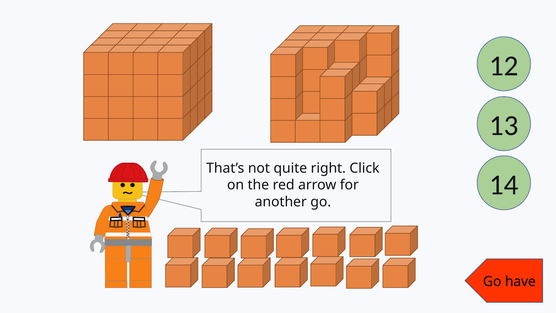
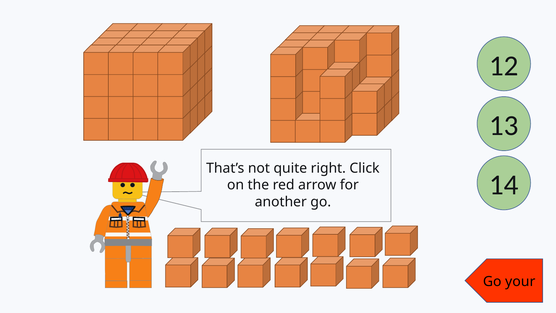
have: have -> your
